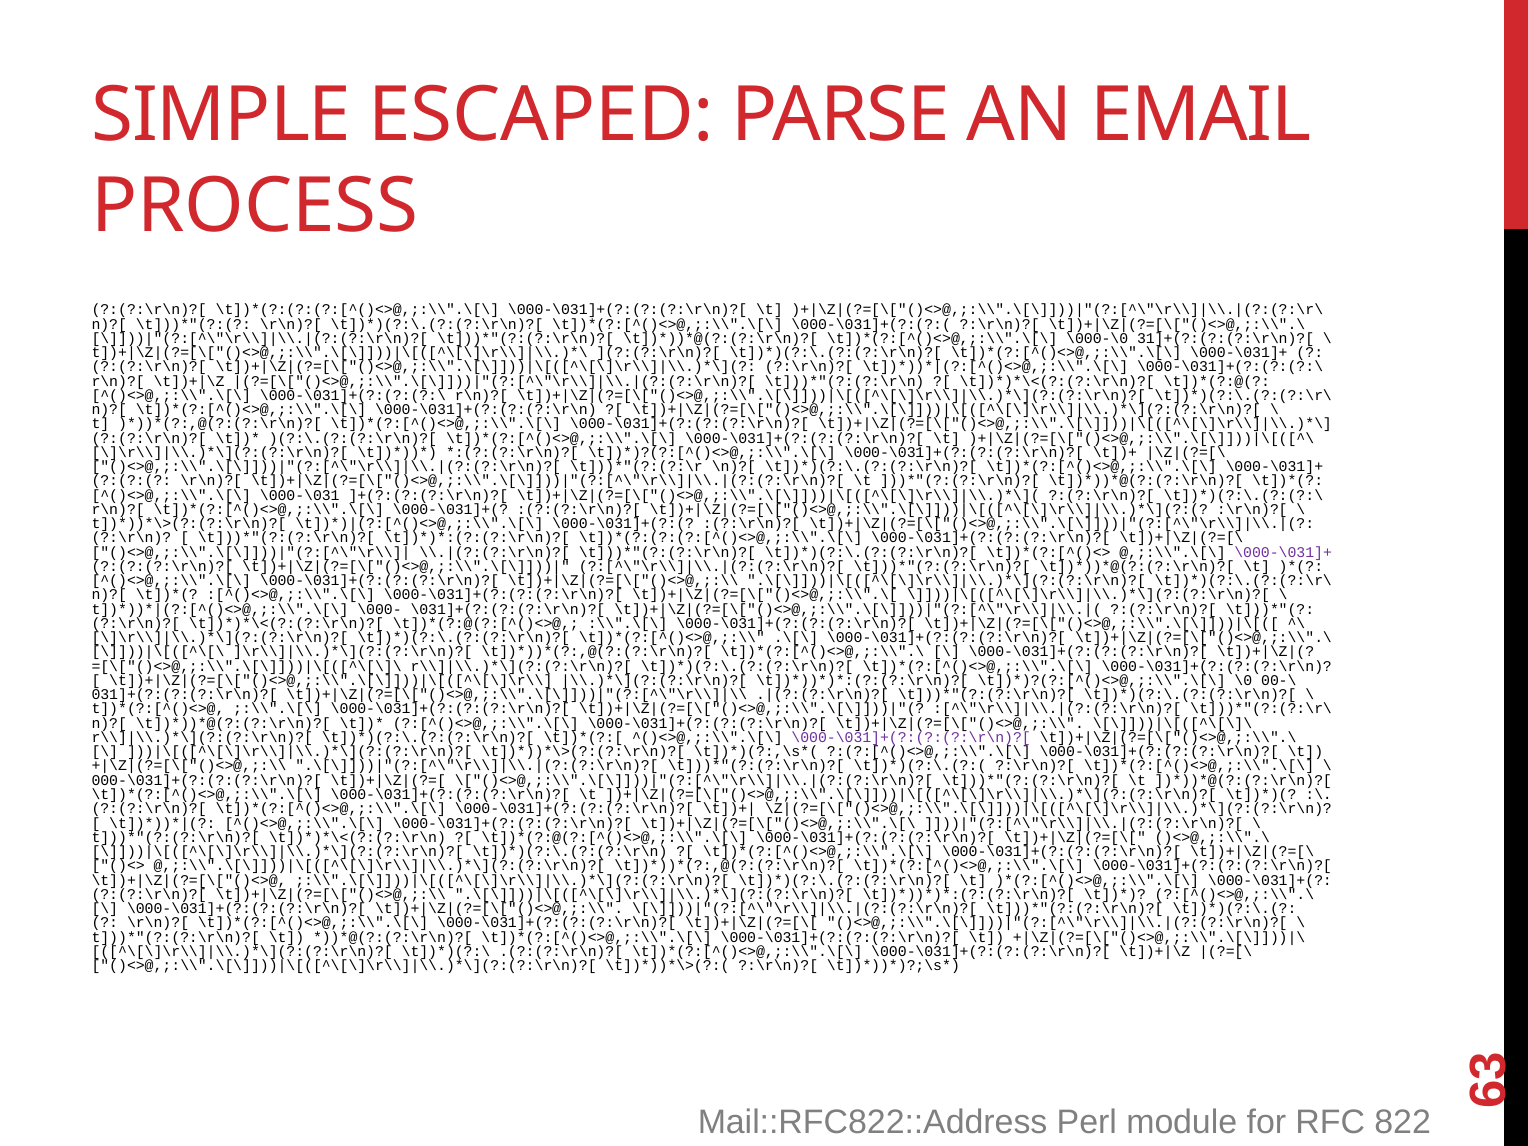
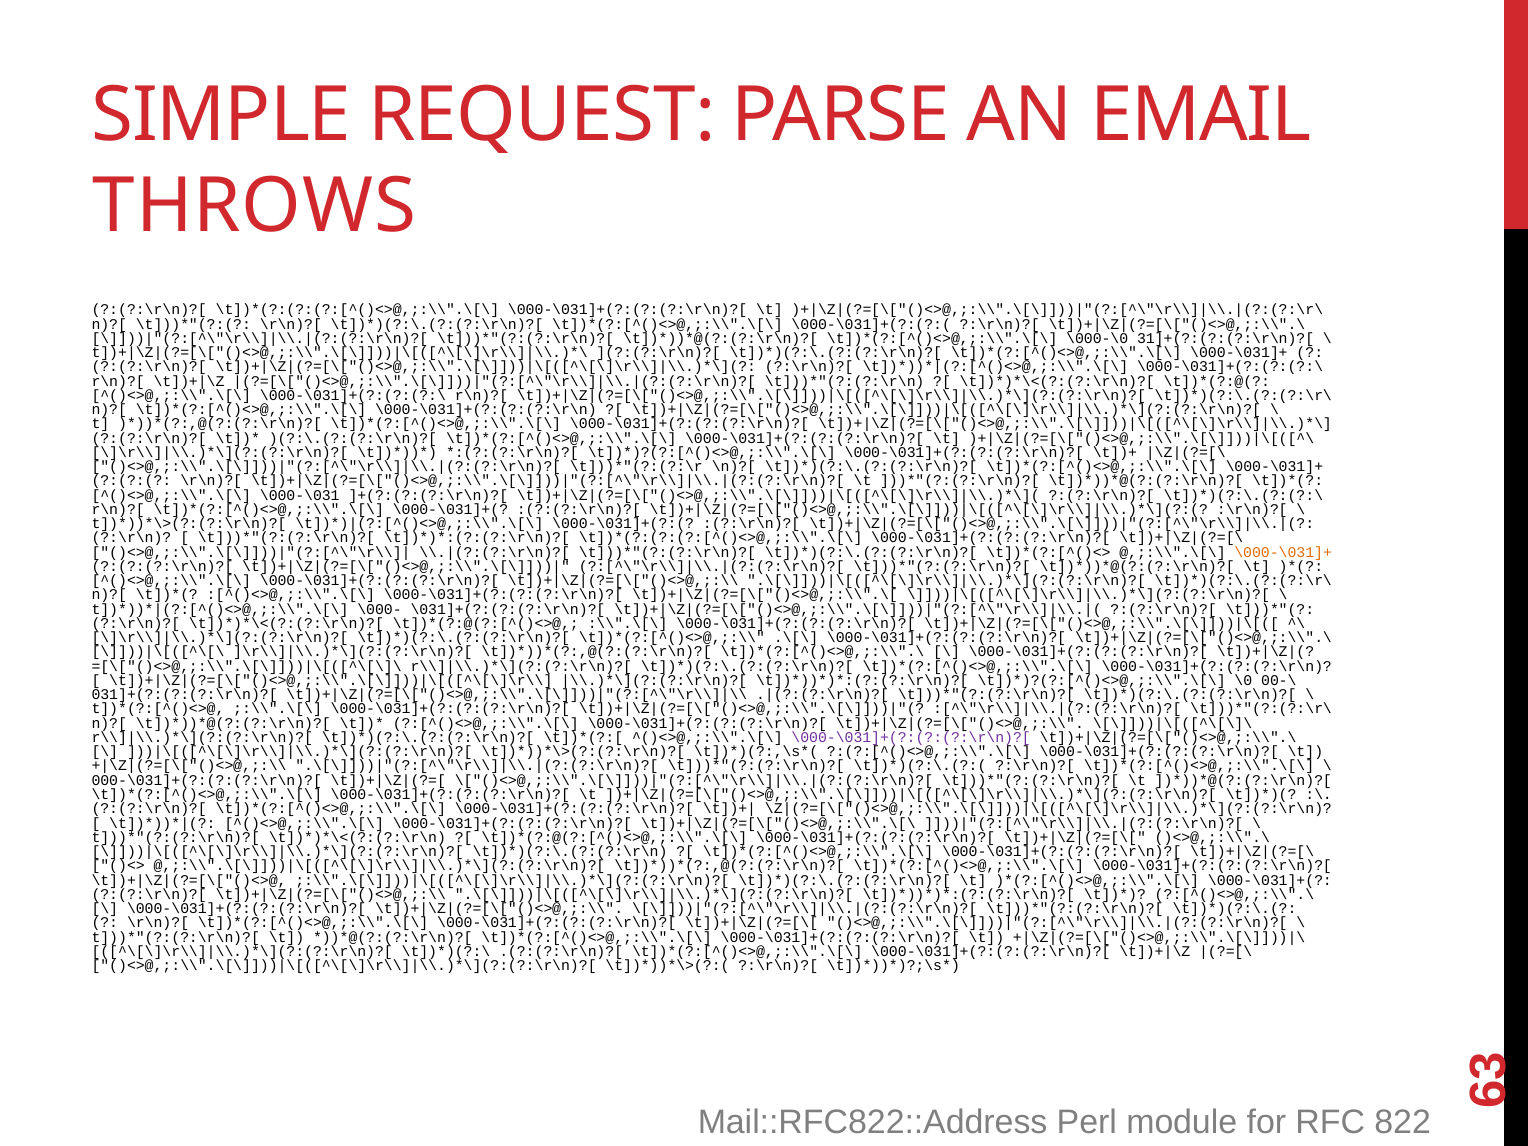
ESCAPED: ESCAPED -> REQUEST
PROCESS: PROCESS -> THROWS
\000-\031]+ at (1283, 552) colour: purple -> orange
